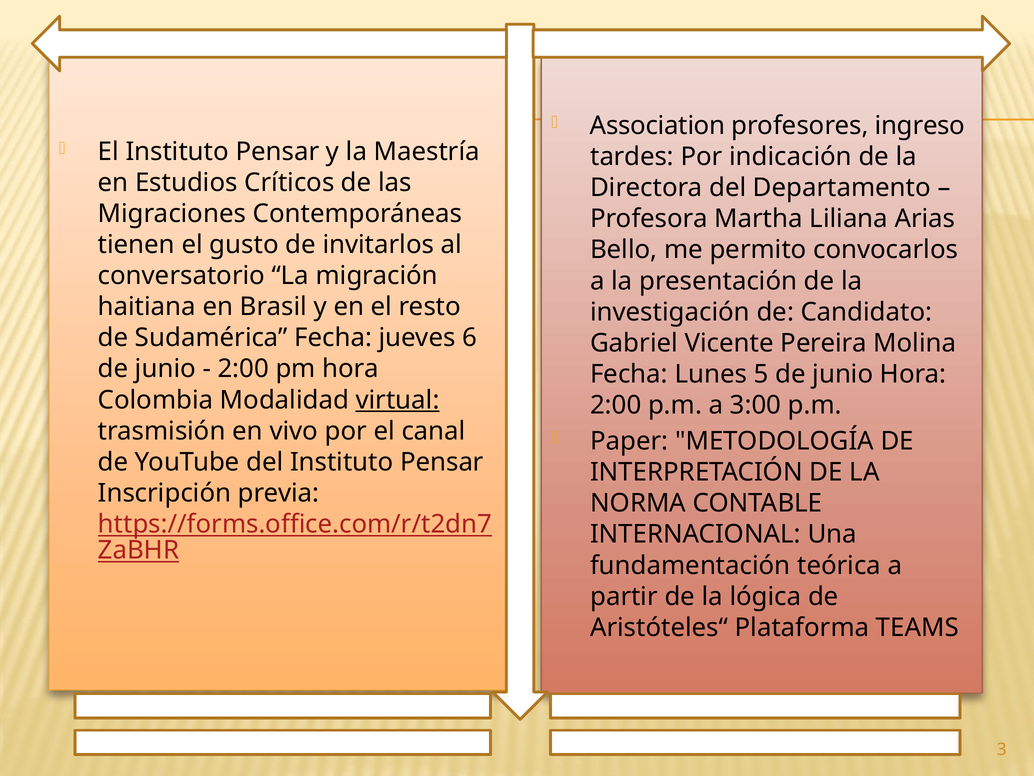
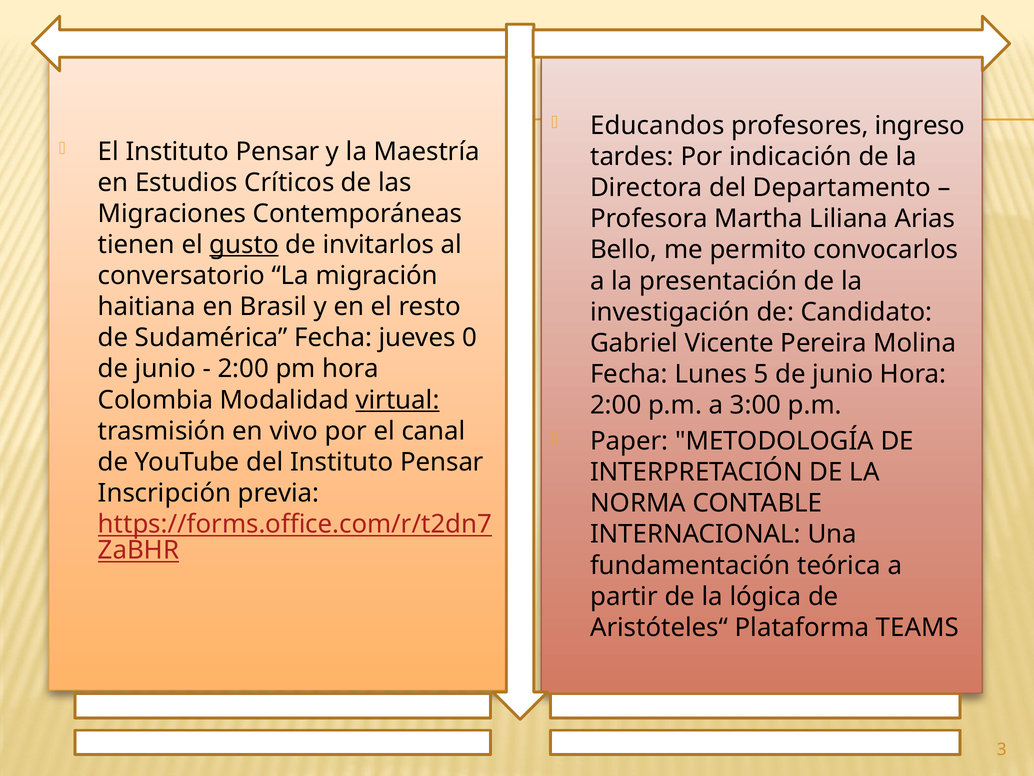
Association: Association -> Educandos
gusto underline: none -> present
6: 6 -> 0
